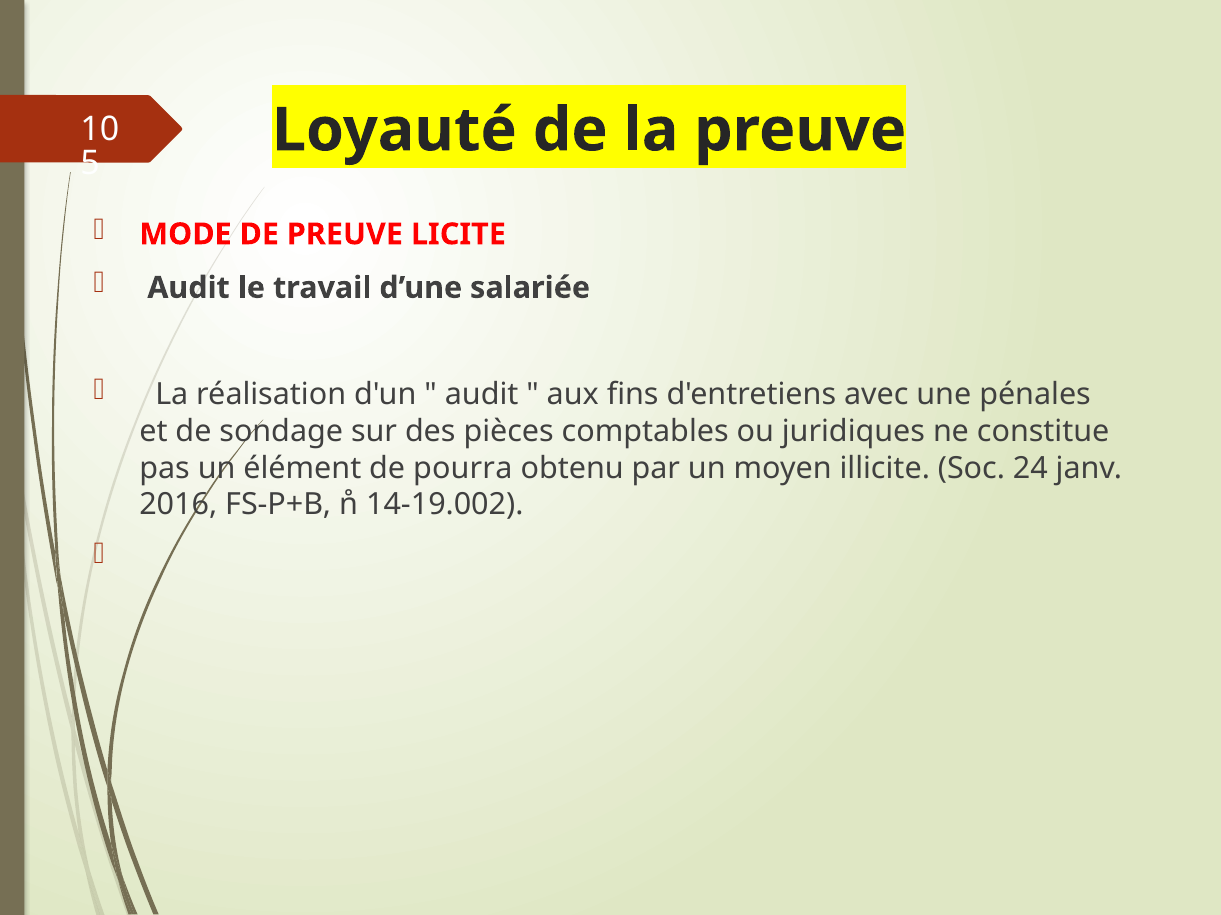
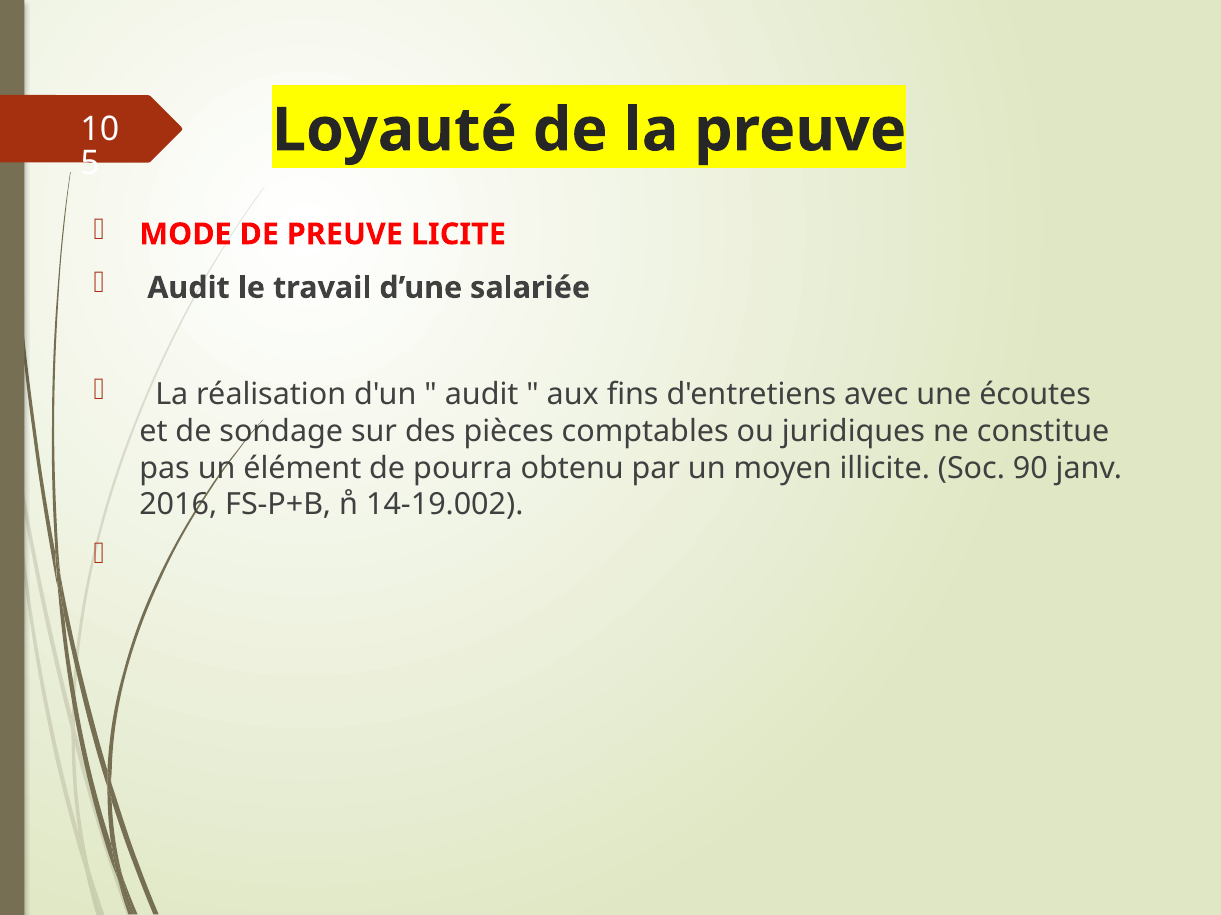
pénales: pénales -> écoutes
24: 24 -> 90
